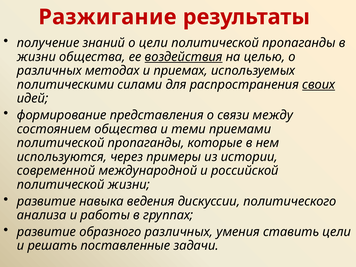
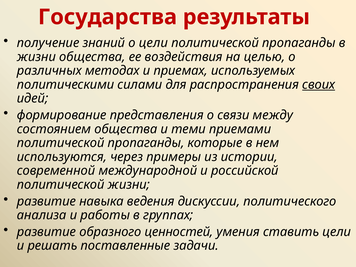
Разжигание: Разжигание -> Государства
воздействия underline: present -> none
образного различных: различных -> ценностей
